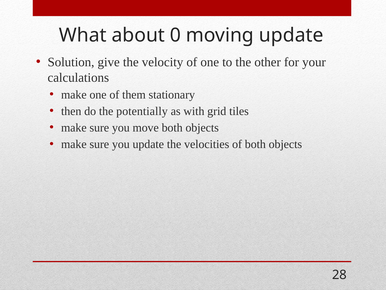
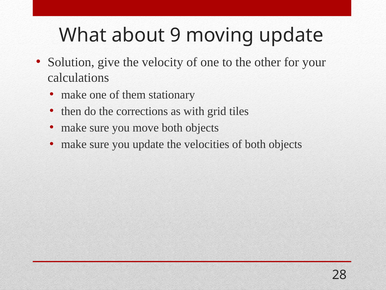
0: 0 -> 9
potentially: potentially -> corrections
